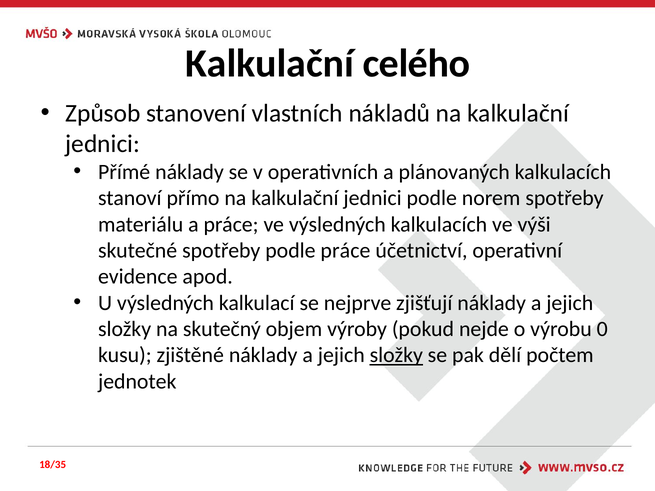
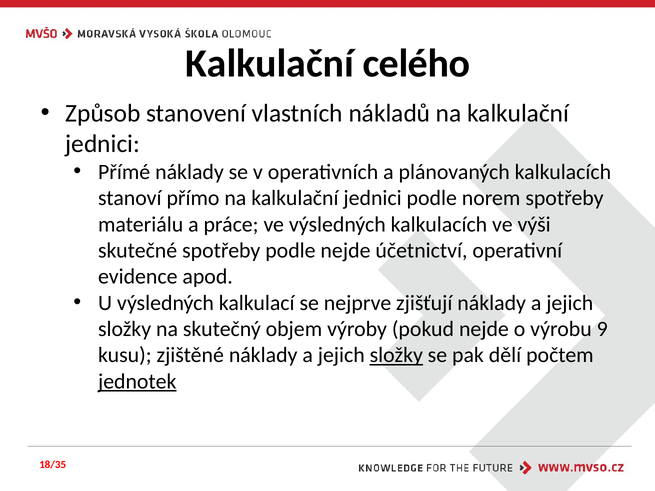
podle práce: práce -> nejde
0: 0 -> 9
jednotek underline: none -> present
